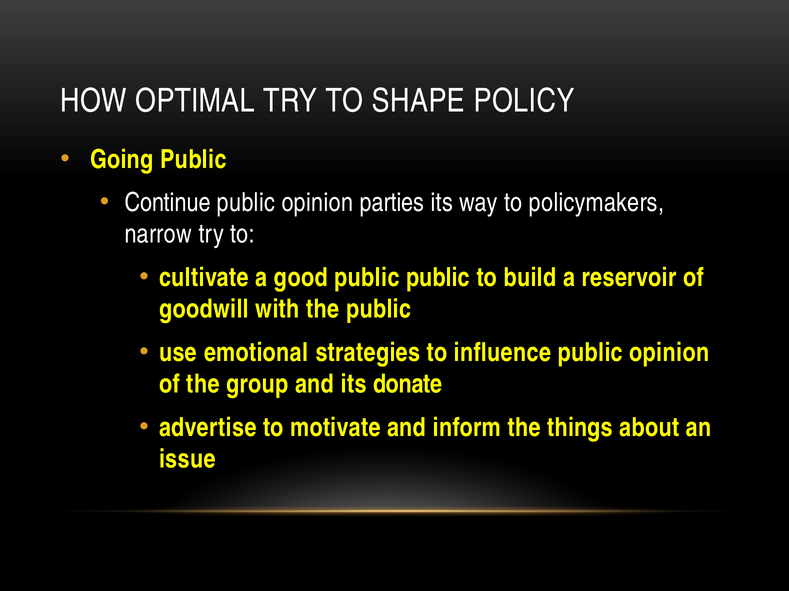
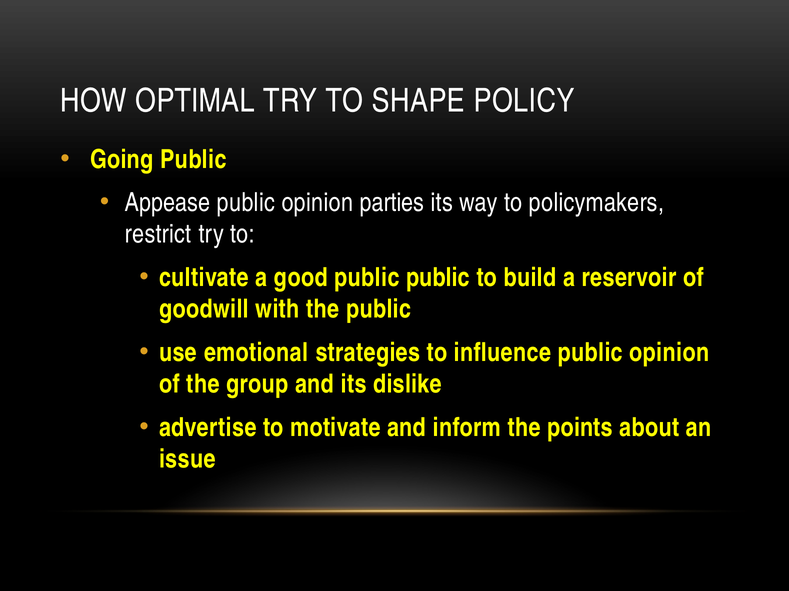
Continue: Continue -> Appease
narrow: narrow -> restrict
donate: donate -> dislike
things: things -> points
